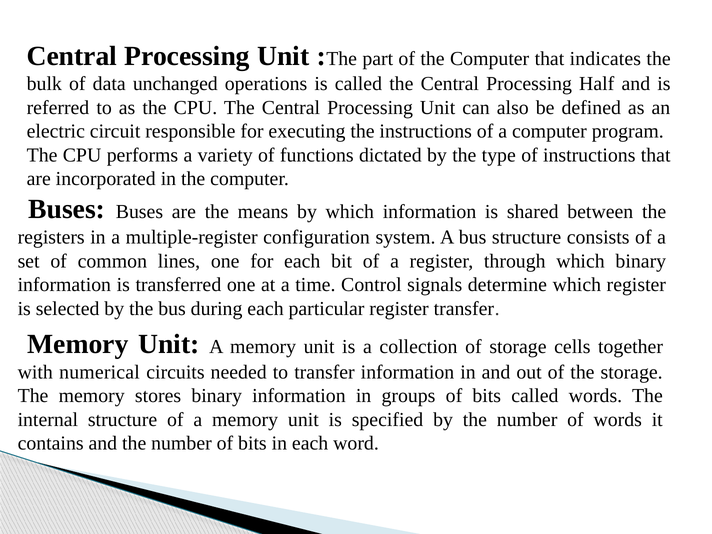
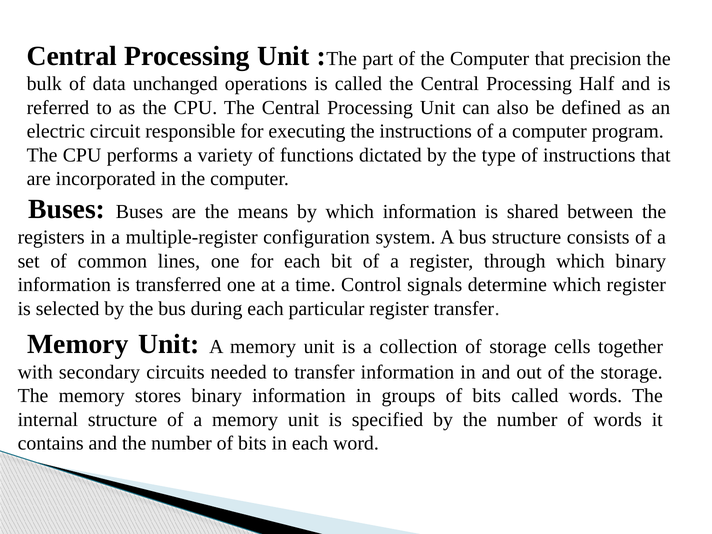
indicates: indicates -> precision
numerical: numerical -> secondary
